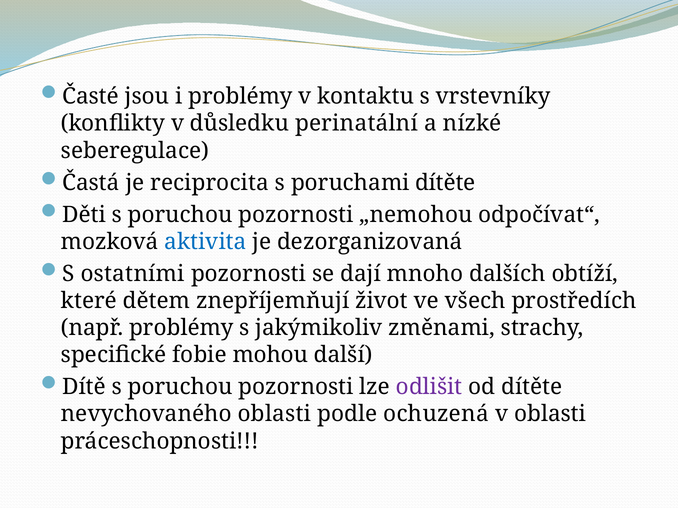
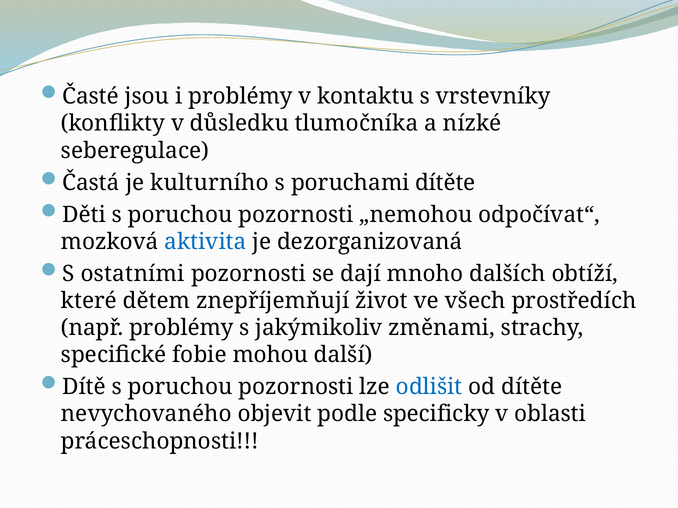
perinatální: perinatální -> tlumočníka
reciprocita: reciprocita -> kulturního
odlišit colour: purple -> blue
nevychovaného oblasti: oblasti -> objevit
ochuzená: ochuzená -> specificky
